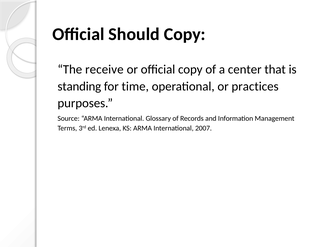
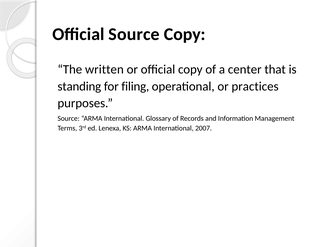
Official Should: Should -> Source
receive: receive -> written
time: time -> filing
